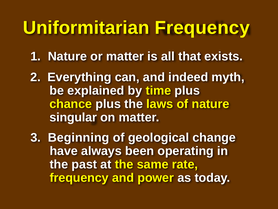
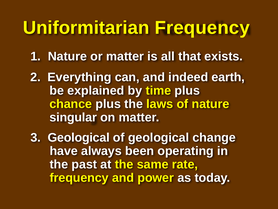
myth: myth -> earth
3 Beginning: Beginning -> Geological
